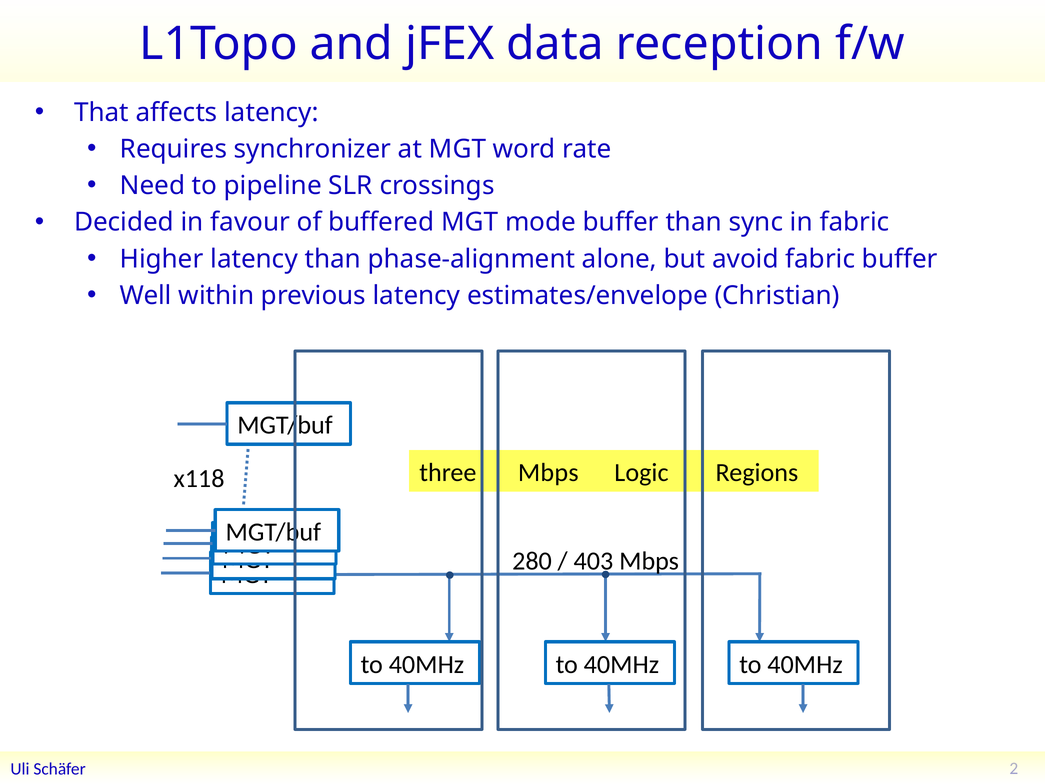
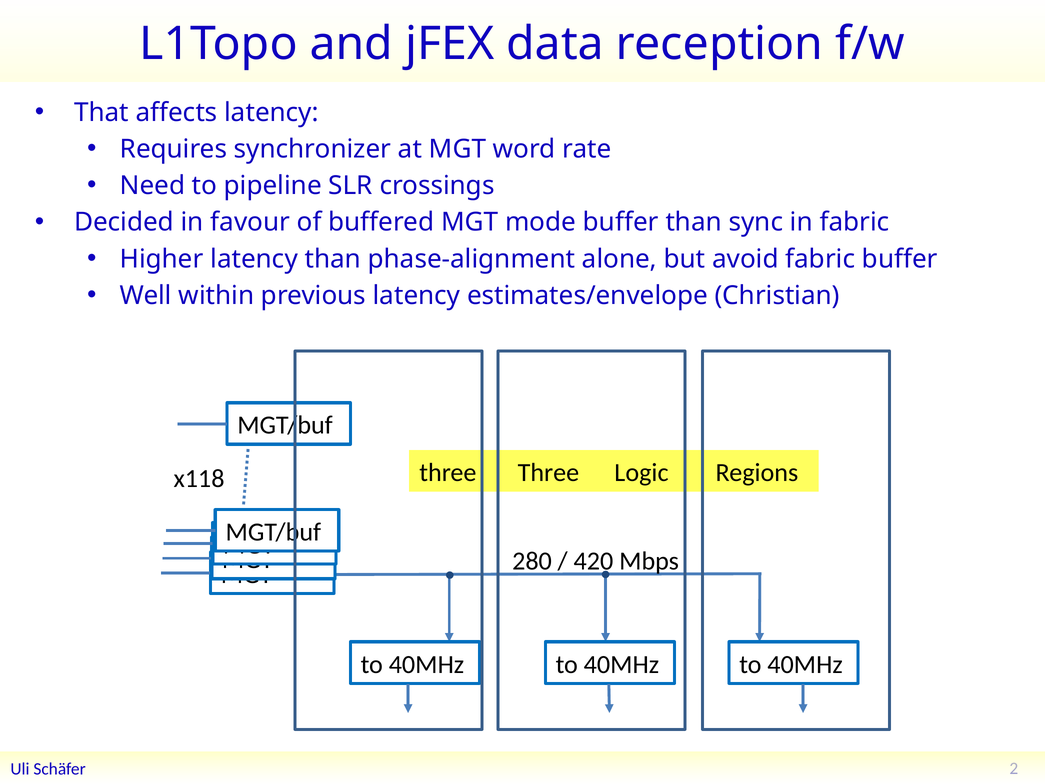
three Mbps: Mbps -> Three
403: 403 -> 420
